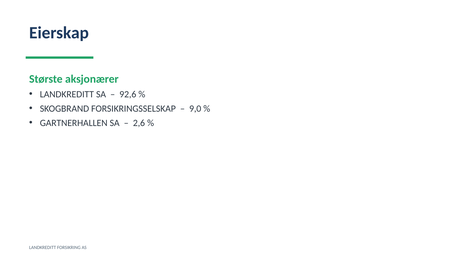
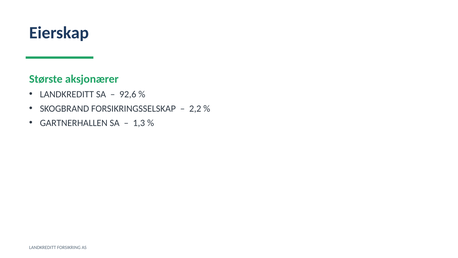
9,0: 9,0 -> 2,2
2,6: 2,6 -> 1,3
